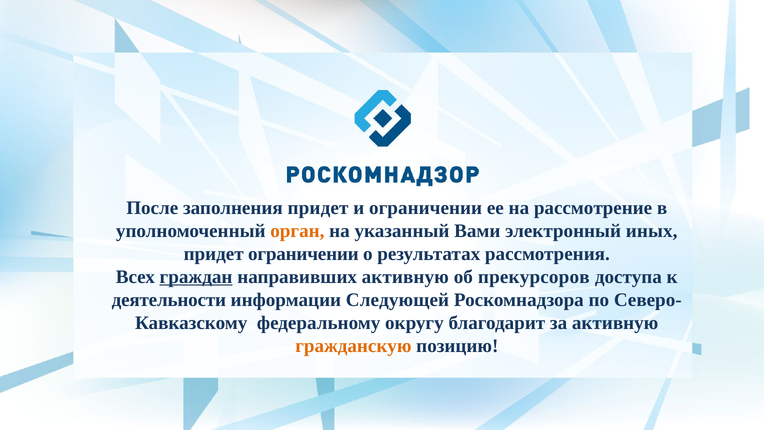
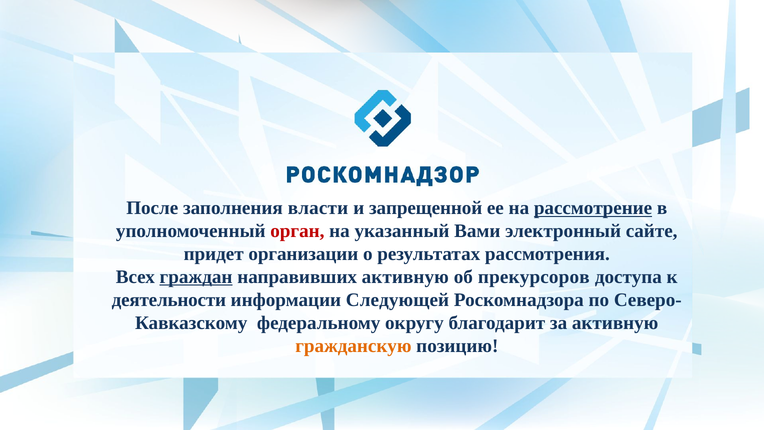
заполнения придет: придет -> власти
и ограничении: ограничении -> запрещенной
рассмотрение underline: none -> present
орган colour: orange -> red
иных: иных -> сайте
придет ограничении: ограничении -> организации
